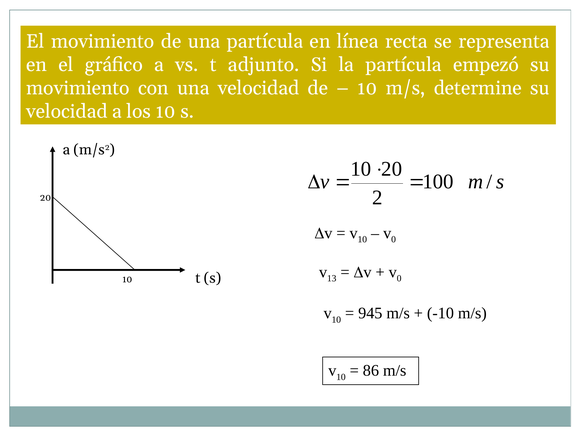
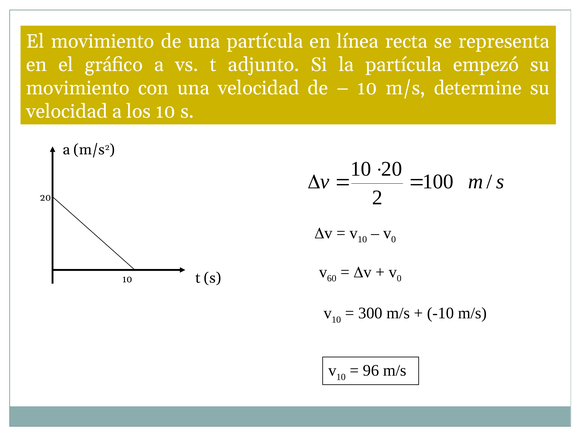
13: 13 -> 60
945: 945 -> 300
86: 86 -> 96
